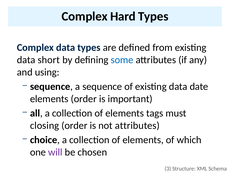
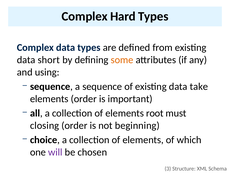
some colour: blue -> orange
date: date -> take
tags: tags -> root
not attributes: attributes -> beginning
